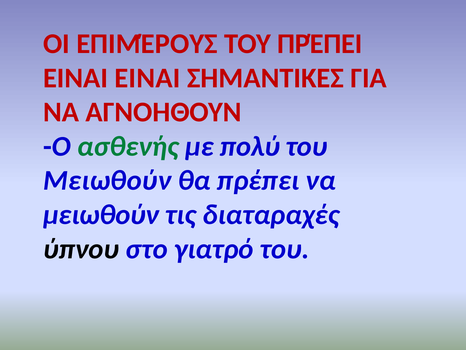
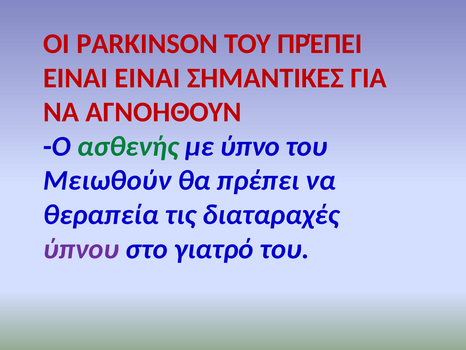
ΕΠΙΜΈΡΟΥΣ: ΕΠΙΜΈΡΟΥΣ -> PARKINSON
πολύ: πολύ -> ύπνο
μειωθούν at (101, 214): μειωθούν -> θεραπεία
ύπνου colour: black -> purple
